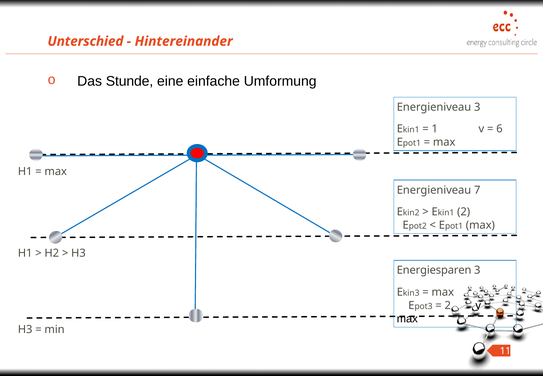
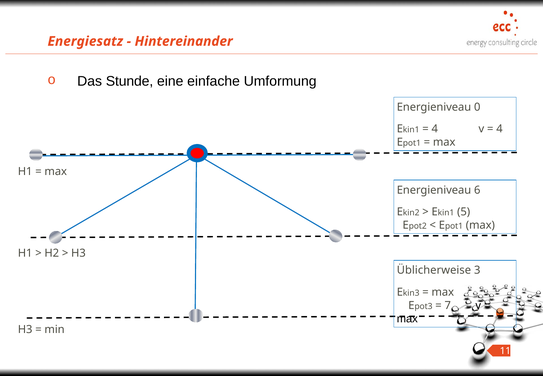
Unterschied: Unterschied -> Energiesatz
Energieniveau 3: 3 -> 0
1 at (435, 129): 1 -> 4
6 at (499, 129): 6 -> 4
7: 7 -> 6
2 at (464, 212): 2 -> 5
Energiesparen: Energiesparen -> Üblicherweise
2 at (448, 305): 2 -> 7
